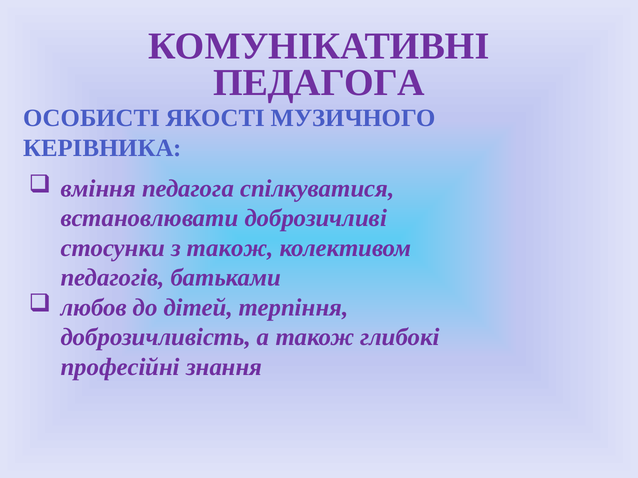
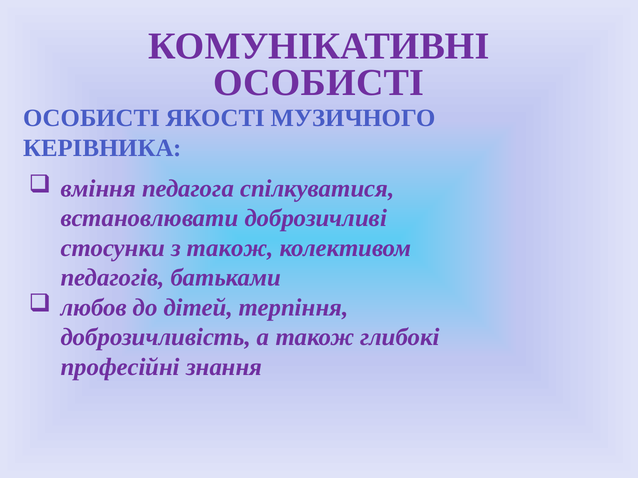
ПЕДАГОГА at (319, 83): ПЕДАГОГА -> ОСОБИСТІ
